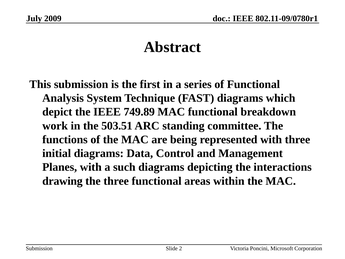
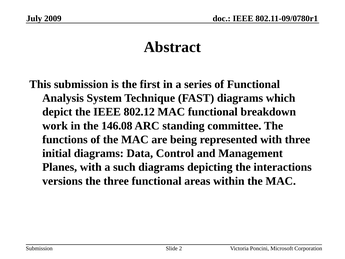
749.89: 749.89 -> 802.12
503.51: 503.51 -> 146.08
drawing: drawing -> versions
